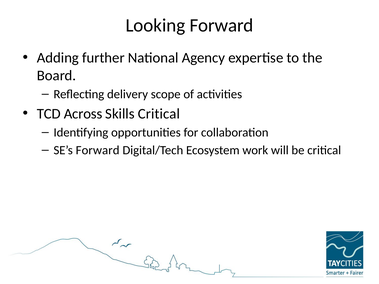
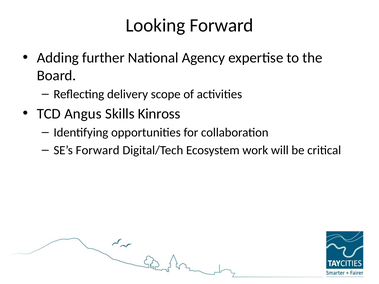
Across: Across -> Angus
Skills Critical: Critical -> Kinross
